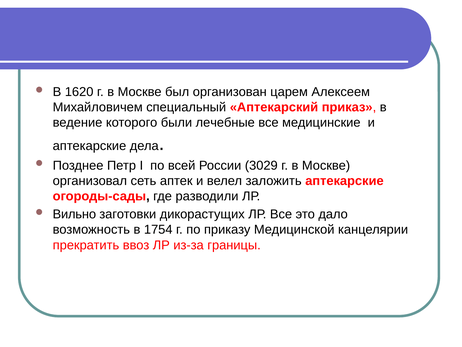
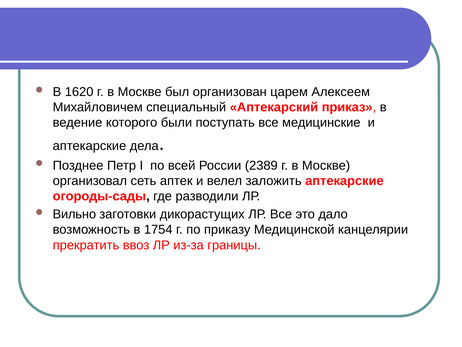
лечебные: лечебные -> поступать
3029: 3029 -> 2389
